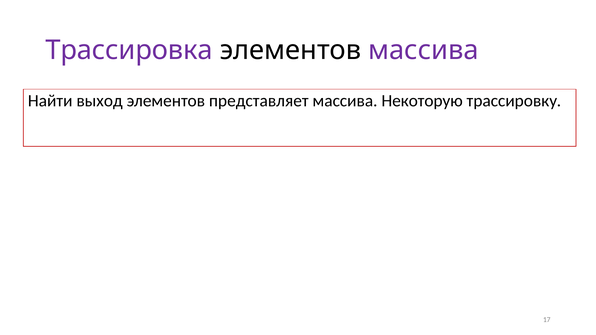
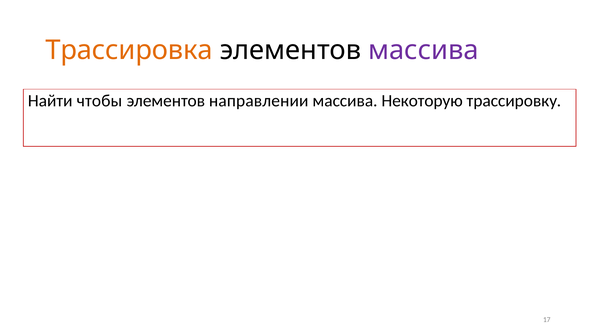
Трассировка colour: purple -> orange
выход: выход -> чтобы
представляет: представляет -> направлении
